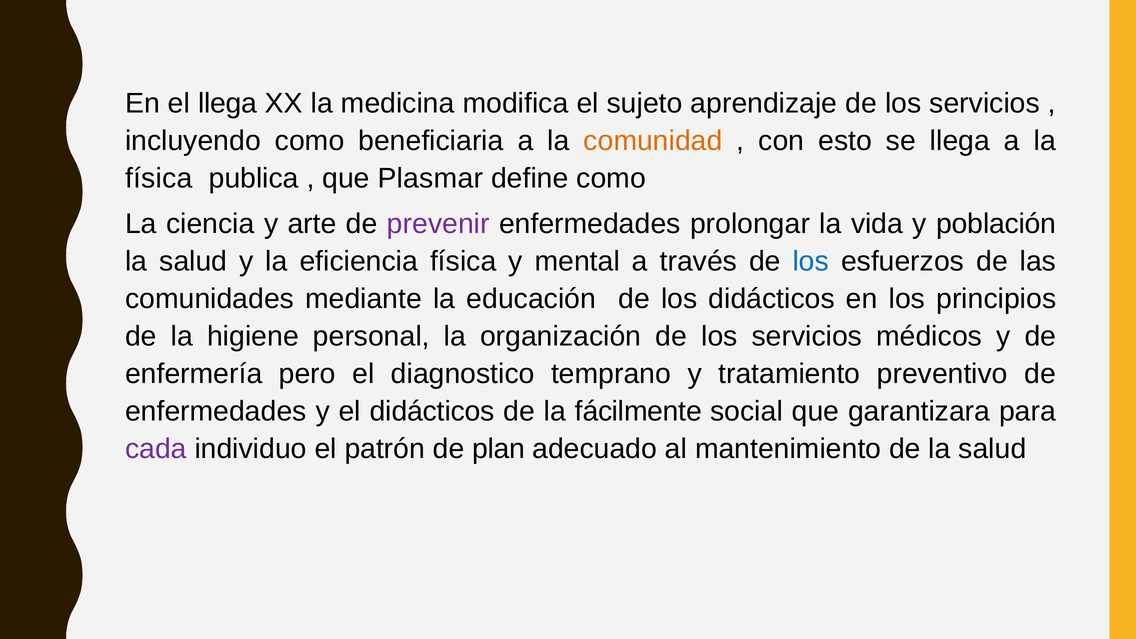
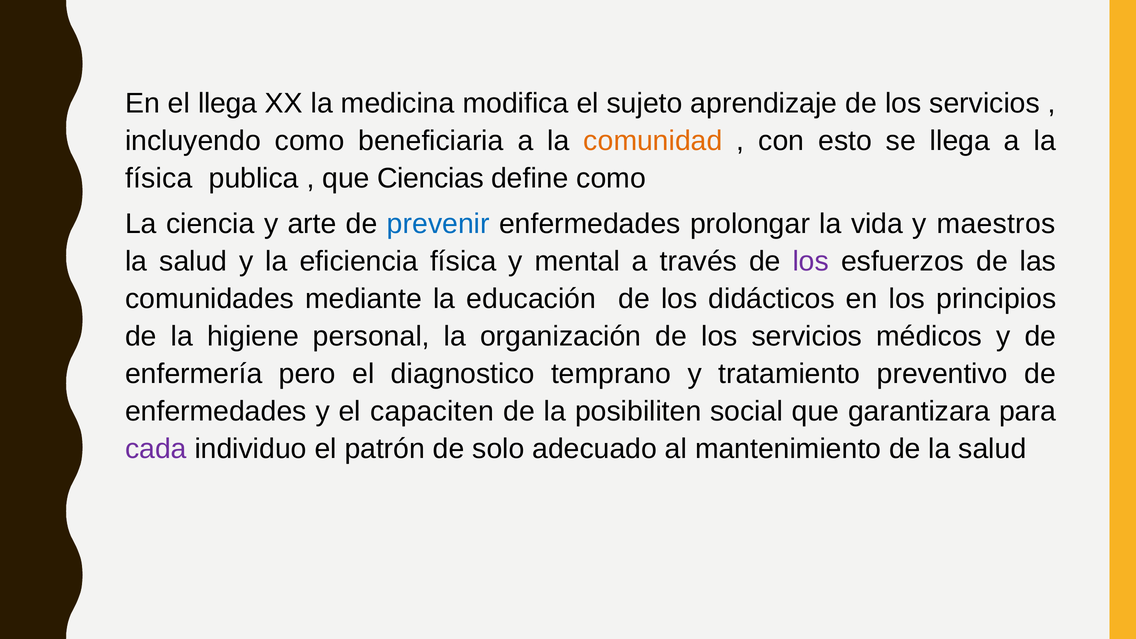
Plasmar: Plasmar -> Ciencias
prevenir colour: purple -> blue
población: población -> maestros
los at (811, 261) colour: blue -> purple
el didácticos: didácticos -> capaciten
fácilmente: fácilmente -> posibiliten
plan: plan -> solo
